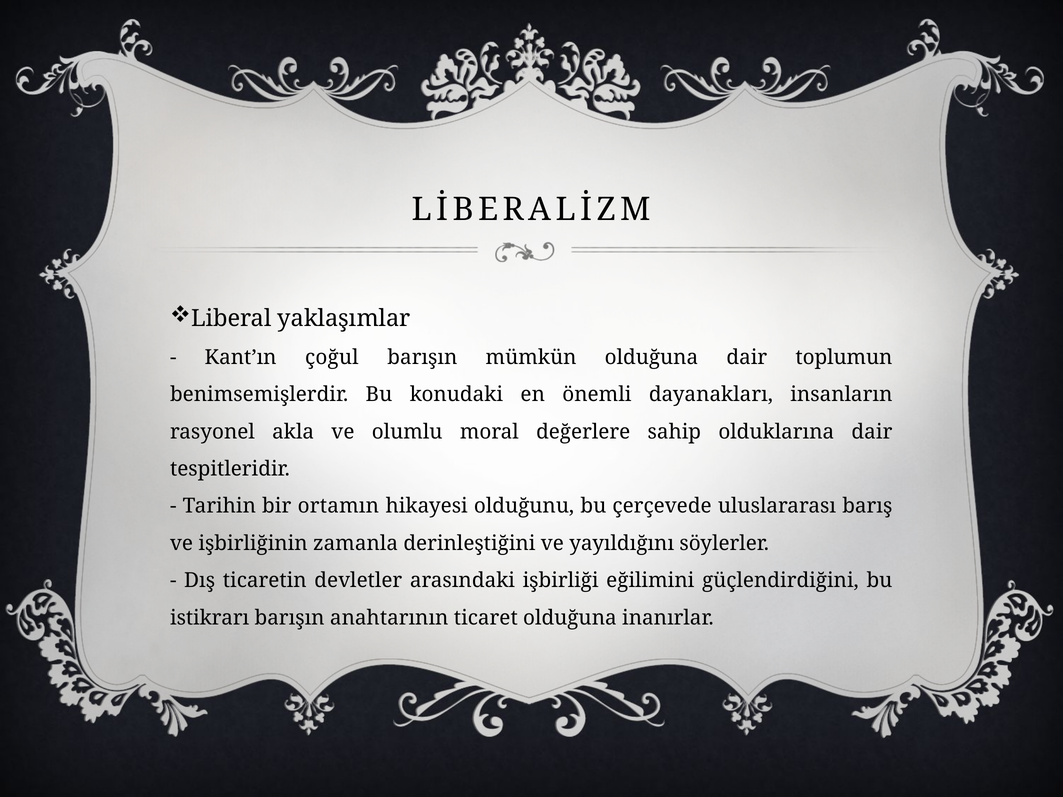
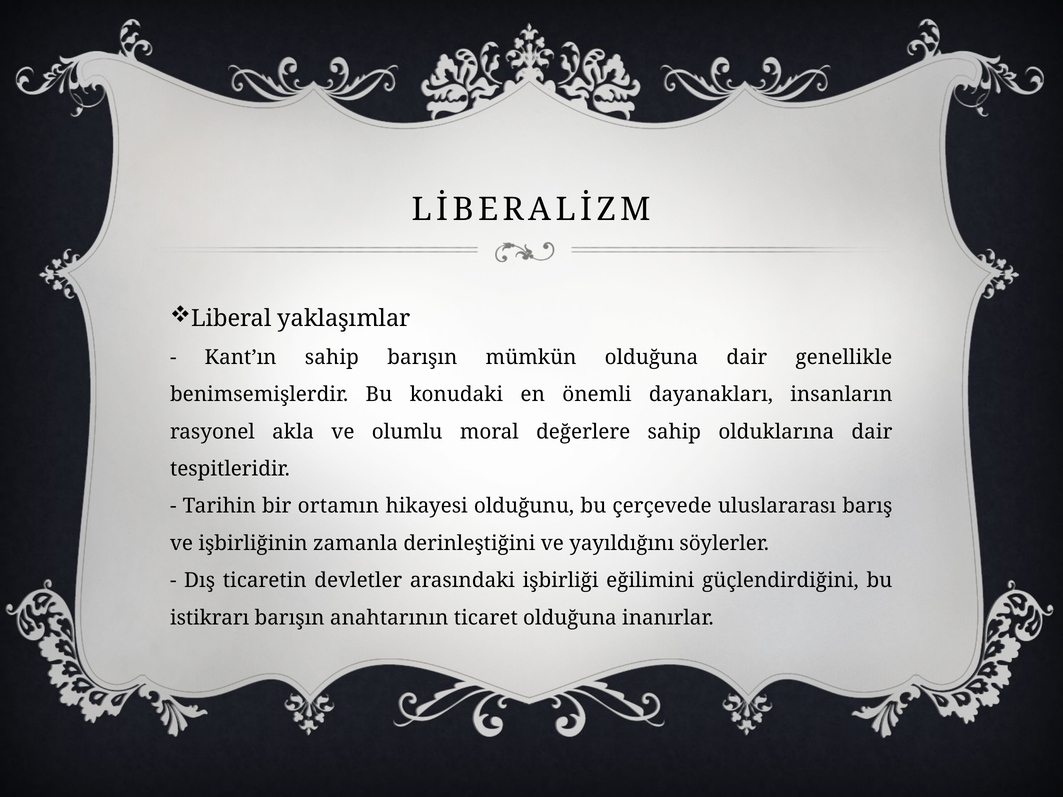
Kant’ın çoğul: çoğul -> sahip
toplumun: toplumun -> genellikle
